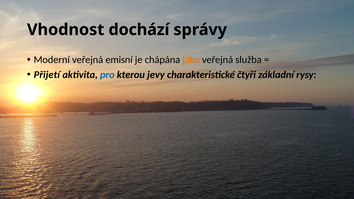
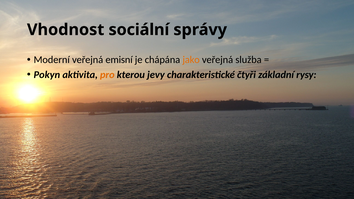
dochází: dochází -> sociální
Přijetí: Přijetí -> Pokyn
pro colour: blue -> orange
